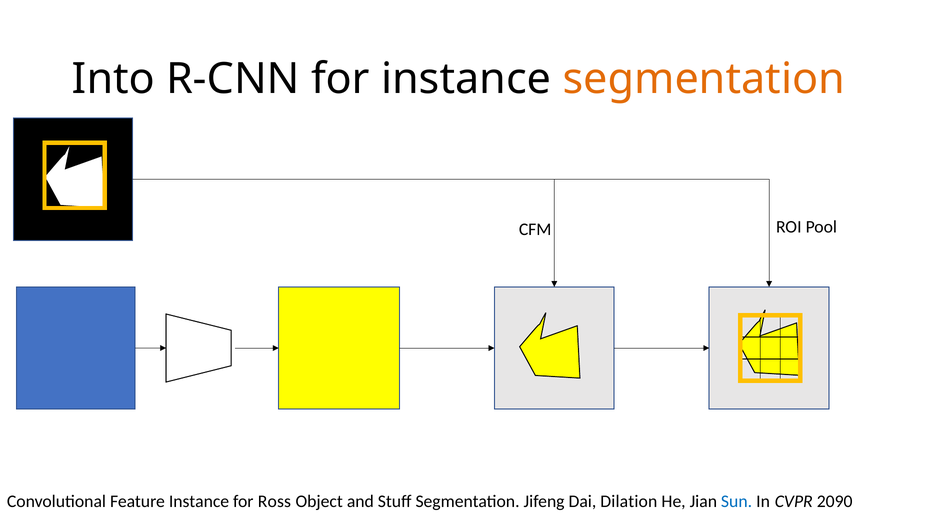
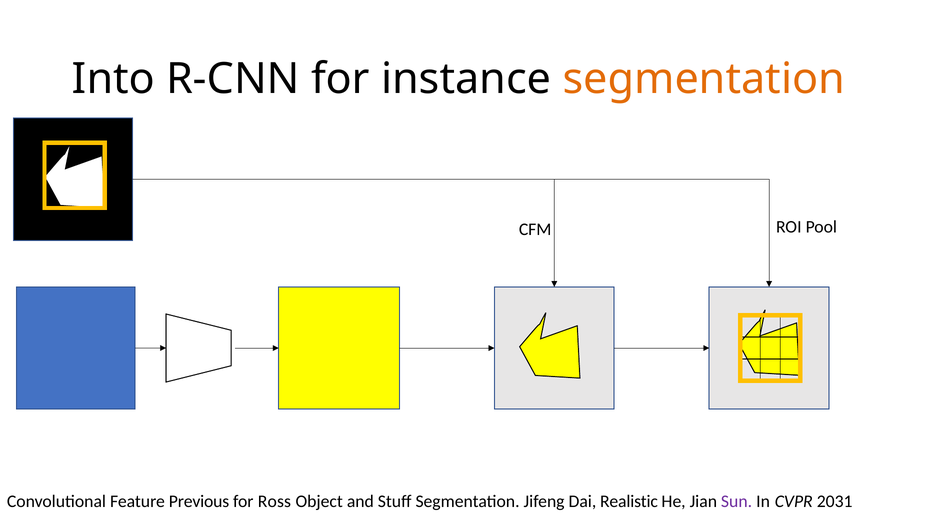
Feature Instance: Instance -> Previous
Dilation: Dilation -> Realistic
Sun colour: blue -> purple
2090: 2090 -> 2031
